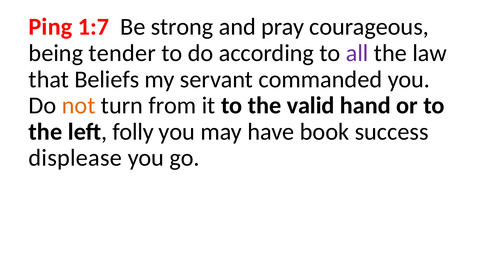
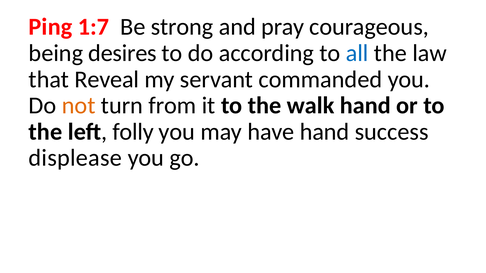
tender: tender -> desires
all colour: purple -> blue
Beliefs: Beliefs -> Reveal
valid: valid -> walk
have book: book -> hand
